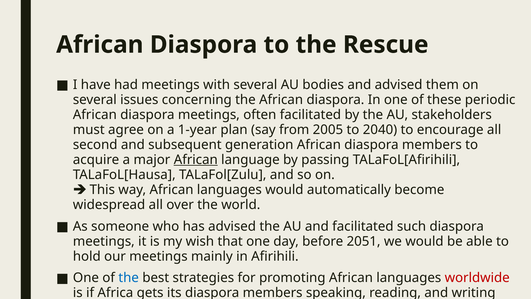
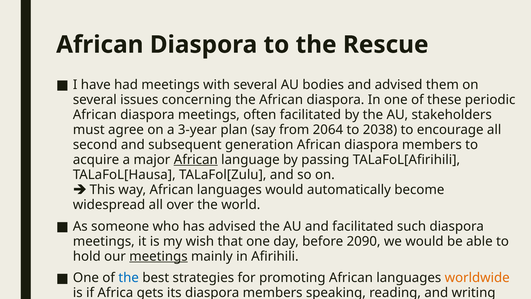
1-year: 1-year -> 3-year
2005: 2005 -> 2064
2040: 2040 -> 2038
2051: 2051 -> 2090
meetings at (158, 256) underline: none -> present
worldwide colour: red -> orange
